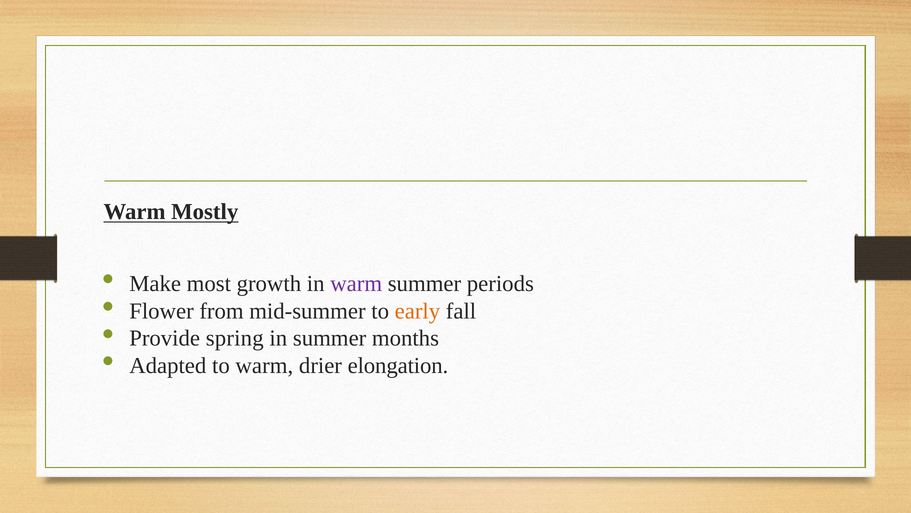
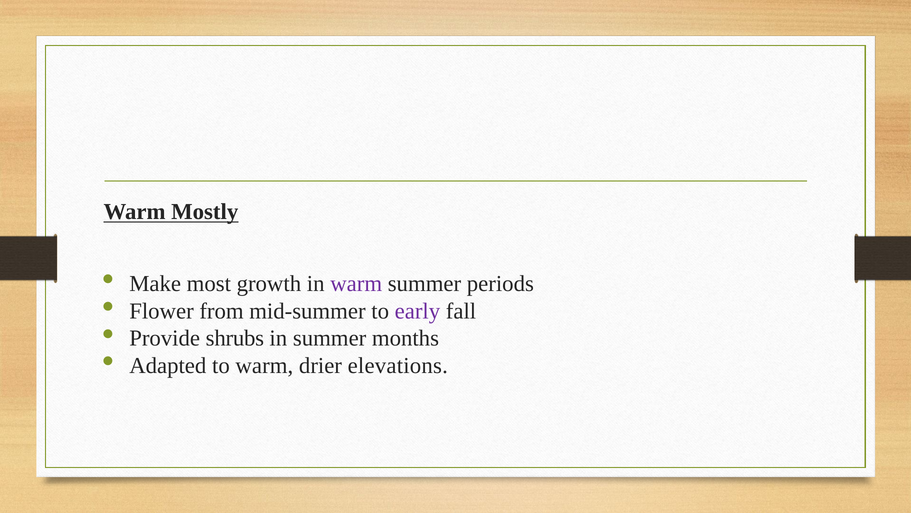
early colour: orange -> purple
spring: spring -> shrubs
elongation: elongation -> elevations
